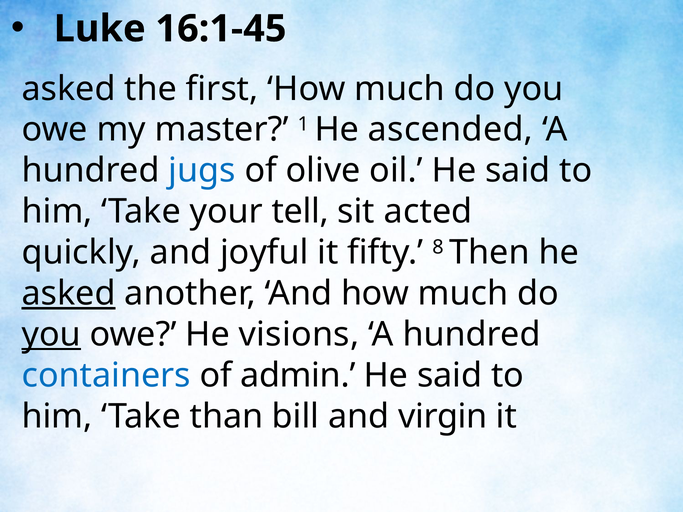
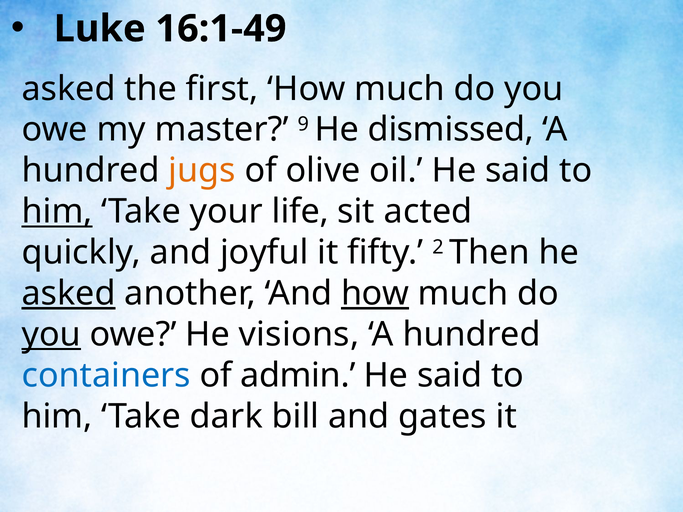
16:1-45: 16:1-45 -> 16:1-49
1: 1 -> 9
ascended: ascended -> dismissed
jugs colour: blue -> orange
him at (57, 212) underline: none -> present
tell: tell -> life
8: 8 -> 2
how at (375, 294) underline: none -> present
than: than -> dark
virgin: virgin -> gates
